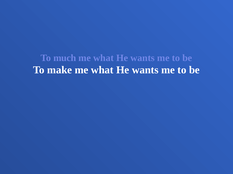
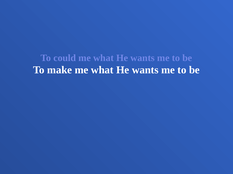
much: much -> could
